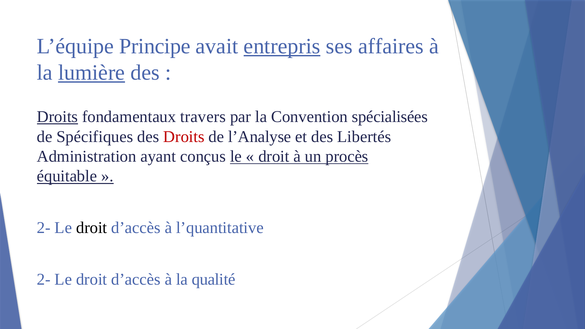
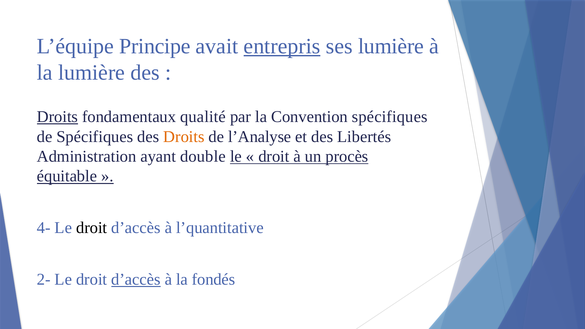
ses affaires: affaires -> lumière
lumière at (92, 72) underline: present -> none
travers: travers -> qualité
Convention spécialisées: spécialisées -> spécifiques
Droits at (184, 137) colour: red -> orange
conçus: conçus -> double
2- at (44, 228): 2- -> 4-
d’accès at (136, 280) underline: none -> present
qualité: qualité -> fondés
